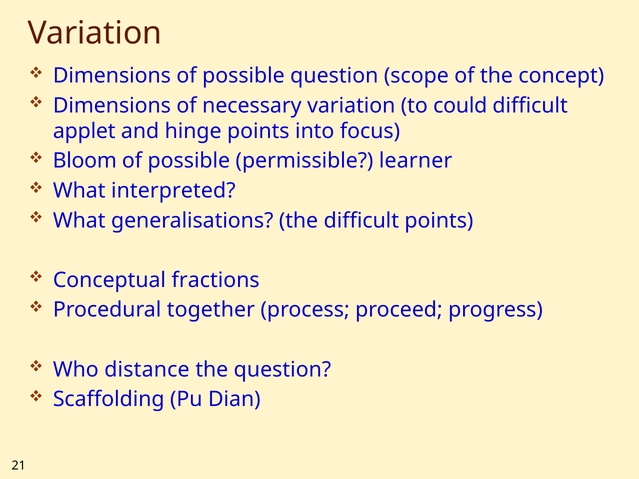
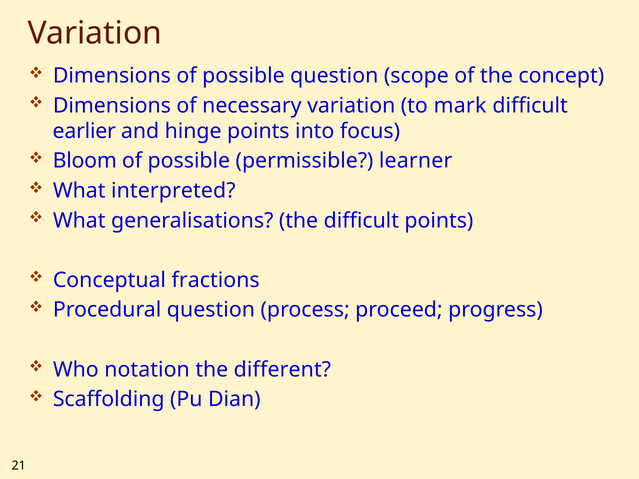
could: could -> mark
applet: applet -> earlier
Procedural together: together -> question
distance: distance -> notation
the question: question -> different
